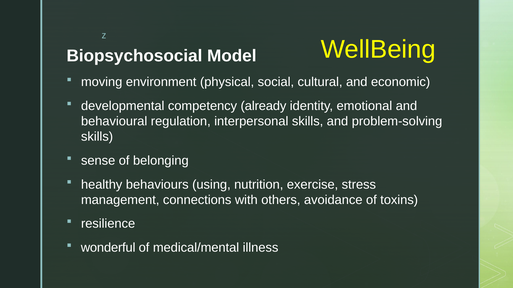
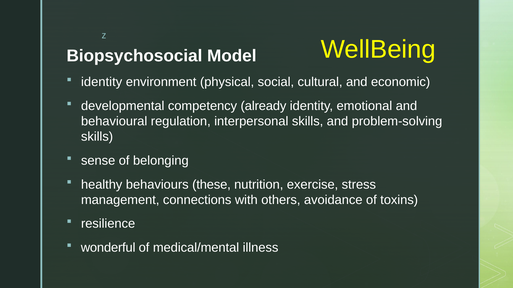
moving at (102, 82): moving -> identity
using: using -> these
